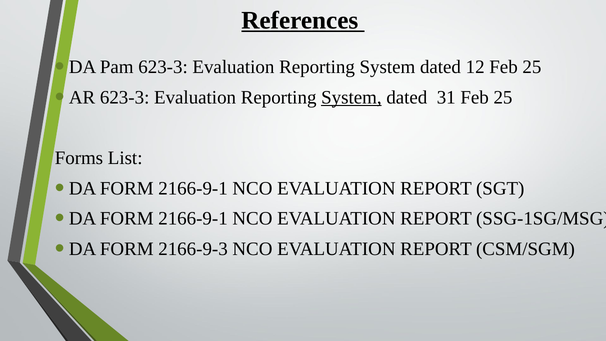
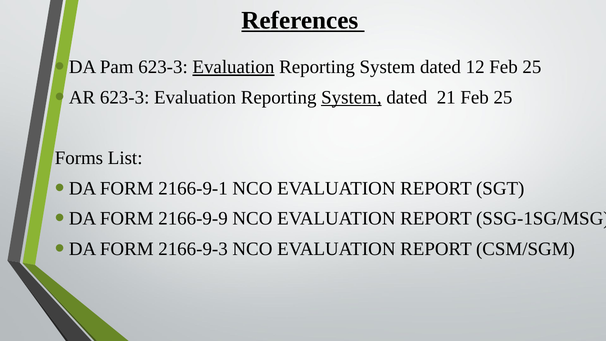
Evaluation at (233, 67) underline: none -> present
31: 31 -> 21
2166-9-1 at (193, 219): 2166-9-1 -> 2166-9-9
